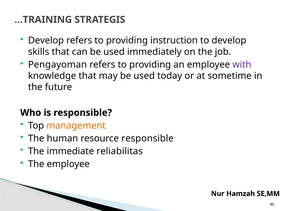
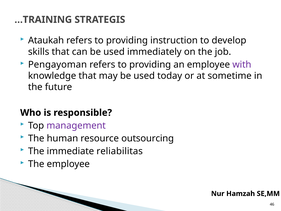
Develop at (46, 40): Develop -> Ataukah
management colour: orange -> purple
resource responsible: responsible -> outsourcing
